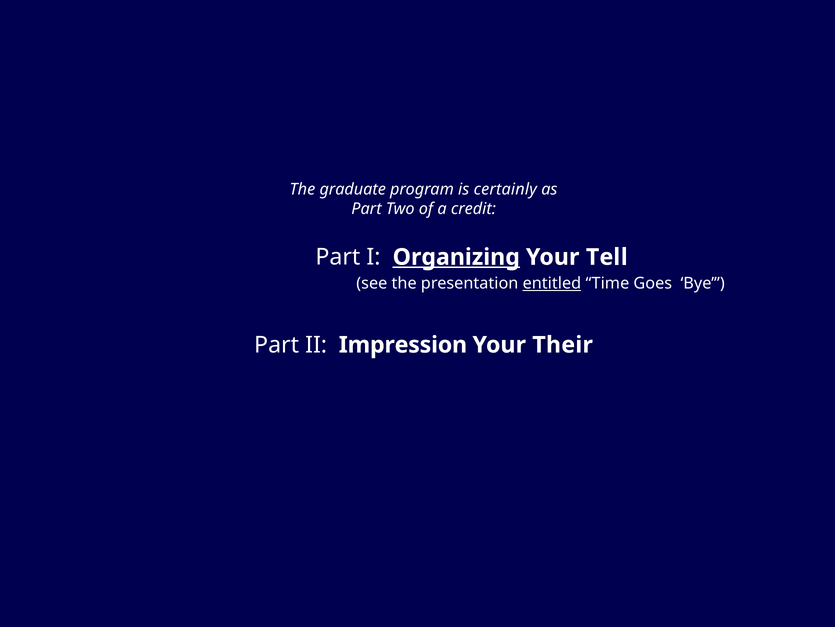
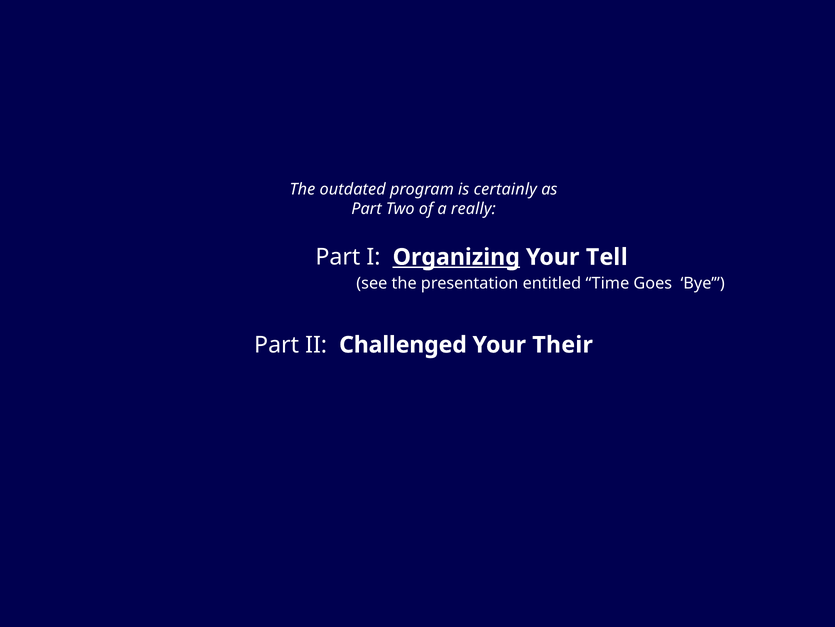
graduate: graduate -> outdated
credit: credit -> really
entitled underline: present -> none
Impression: Impression -> Challenged
